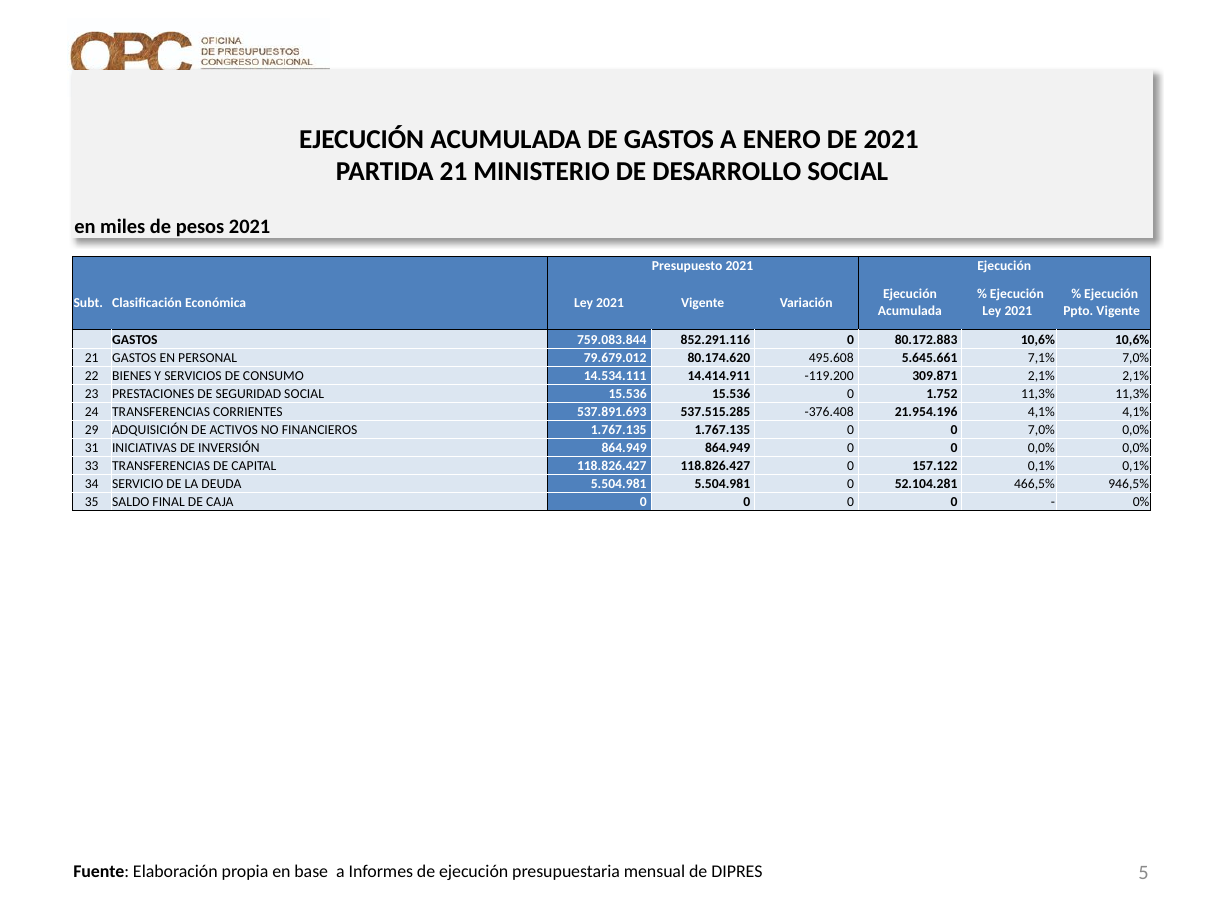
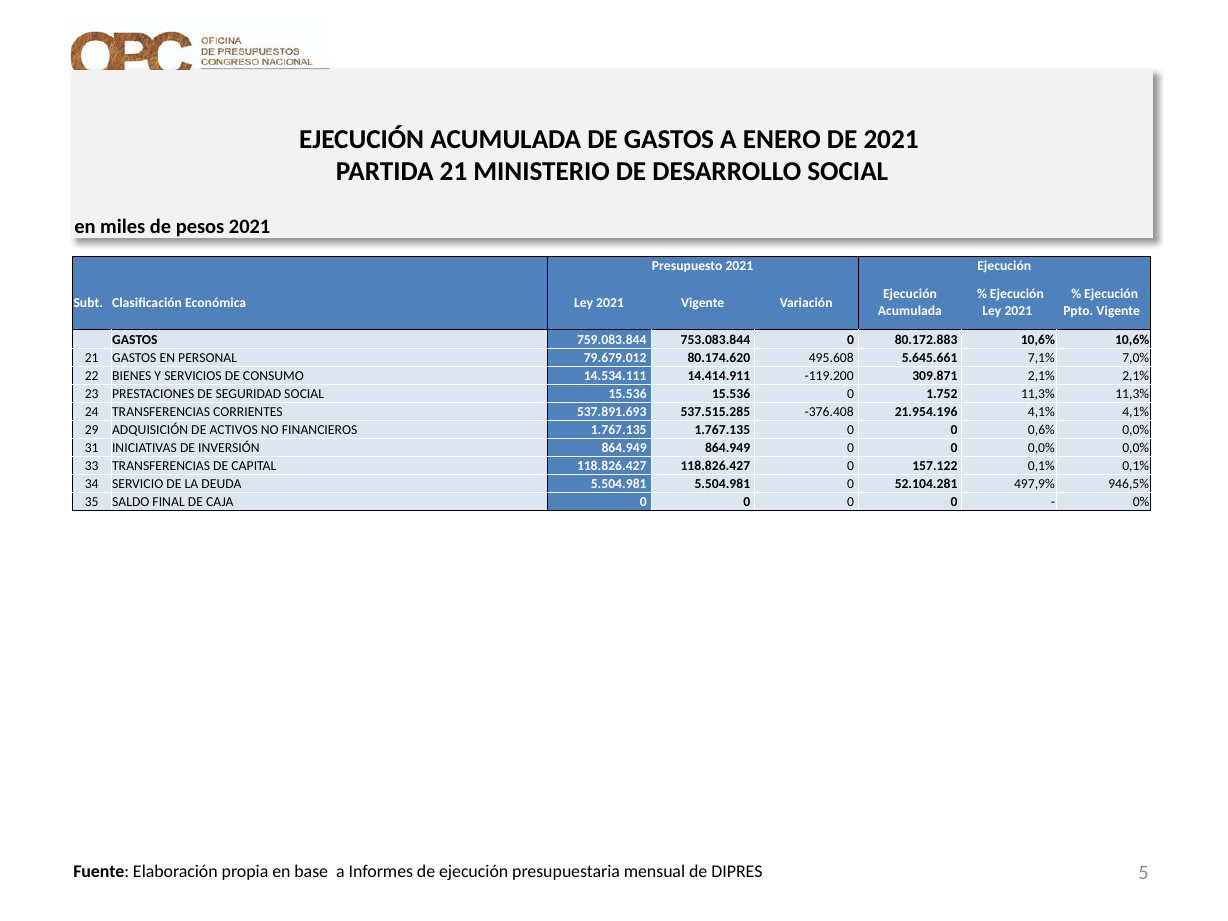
852.291.116: 852.291.116 -> 753.083.844
0 7,0%: 7,0% -> 0,6%
466,5%: 466,5% -> 497,9%
